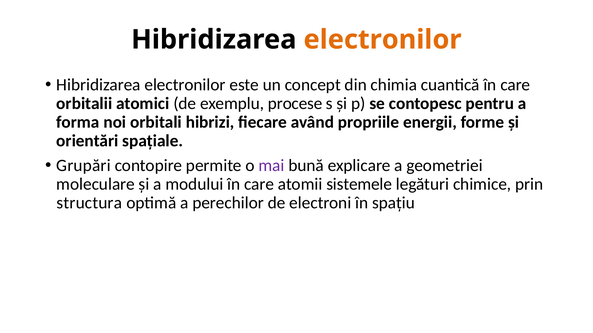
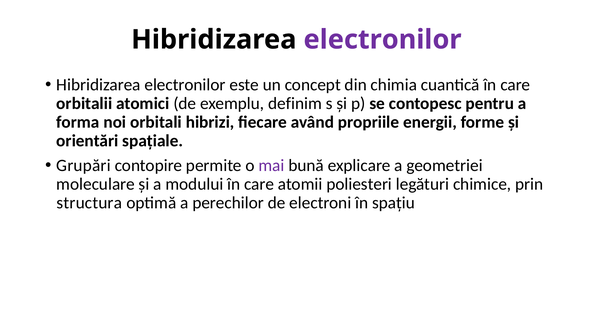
electronilor at (383, 40) colour: orange -> purple
procese: procese -> definim
sistemele: sistemele -> poliesteri
